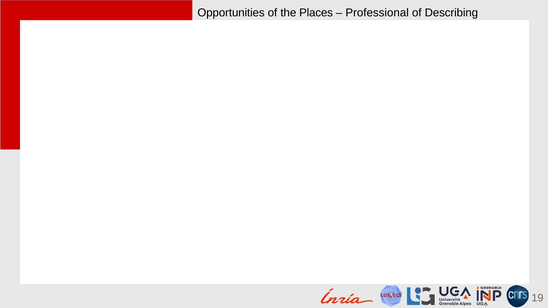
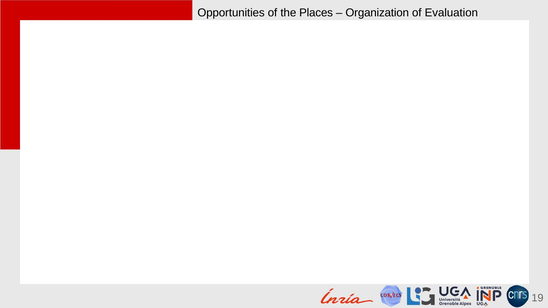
Professional: Professional -> Organization
Describing: Describing -> Evaluation
